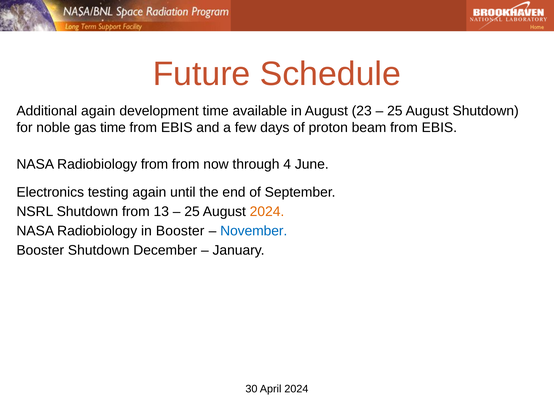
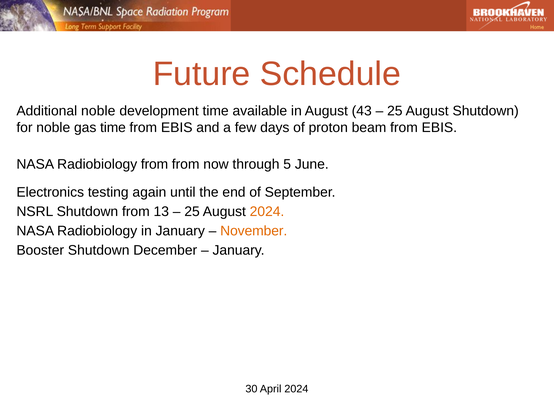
Additional again: again -> noble
23: 23 -> 43
4: 4 -> 5
in Booster: Booster -> January
November colour: blue -> orange
